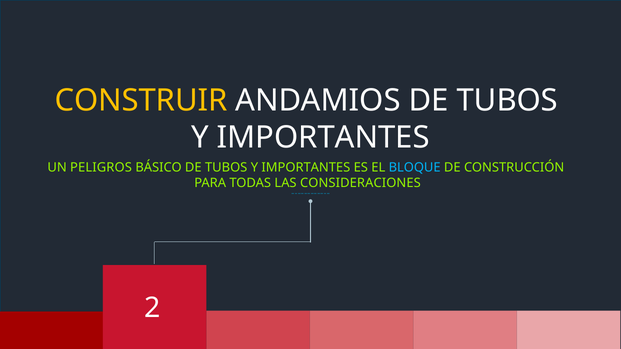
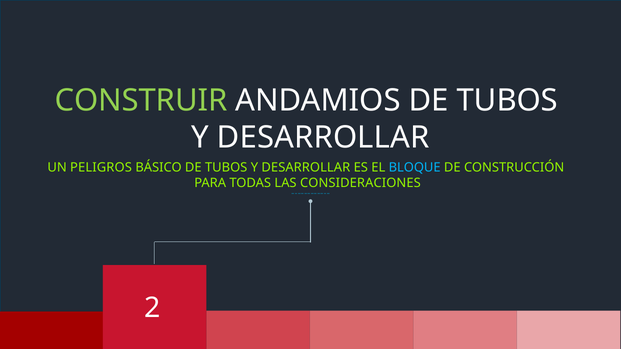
CONSTRUIR colour: yellow -> light green
IMPORTANTES at (323, 138): IMPORTANTES -> DESARROLLAR
IMPORTANTES at (306, 168): IMPORTANTES -> DESARROLLAR
